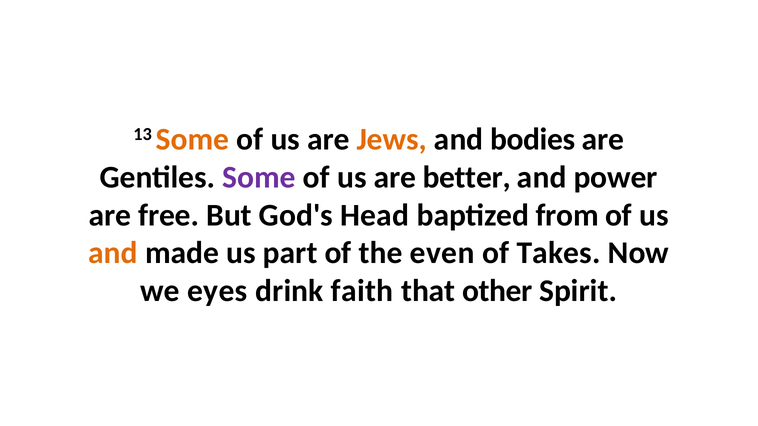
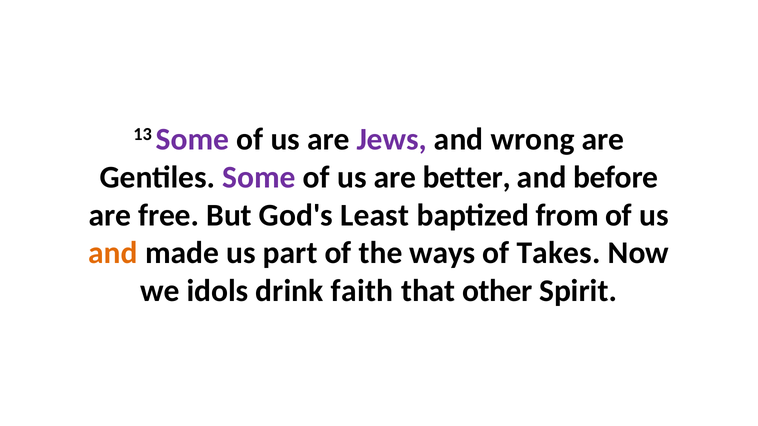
Some at (193, 140) colour: orange -> purple
Jews colour: orange -> purple
bodies: bodies -> wrong
power: power -> before
Head: Head -> Least
even: even -> ways
eyes: eyes -> idols
